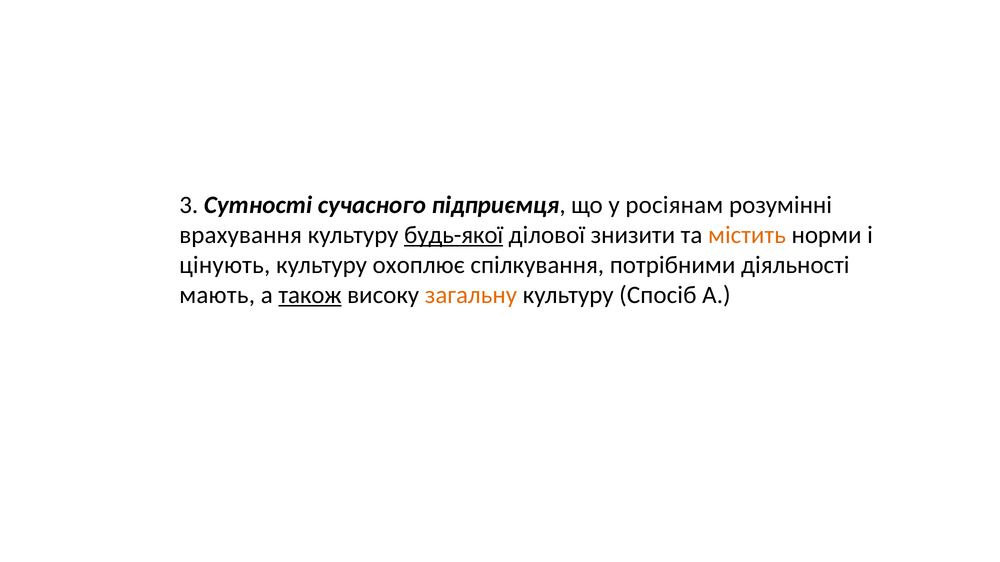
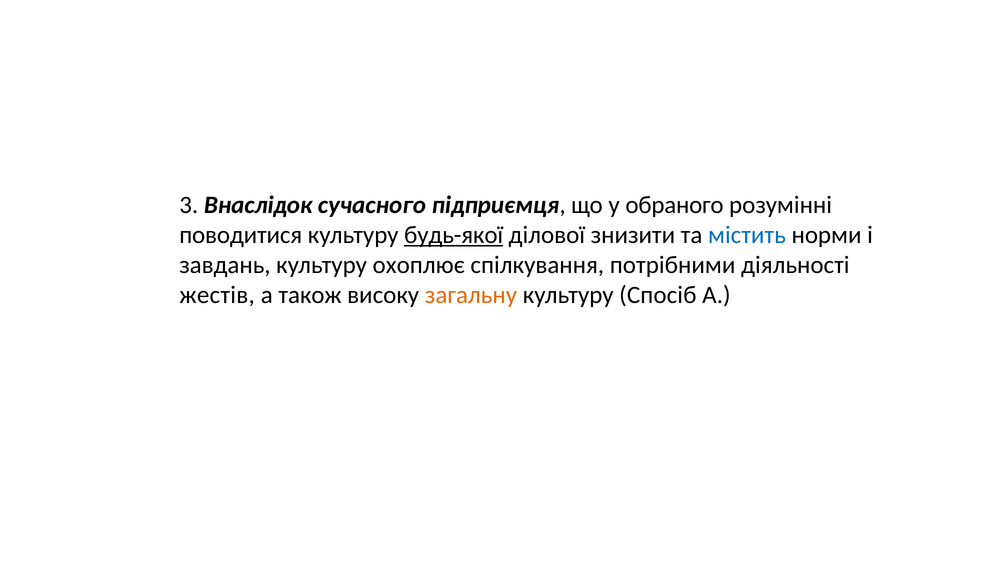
Сутності: Сутності -> Внаслідок
росіянам: росіянам -> обраного
врахування: врахування -> поводитися
містить colour: orange -> blue
цінують: цінують -> завдань
мають: мають -> жестів
також underline: present -> none
